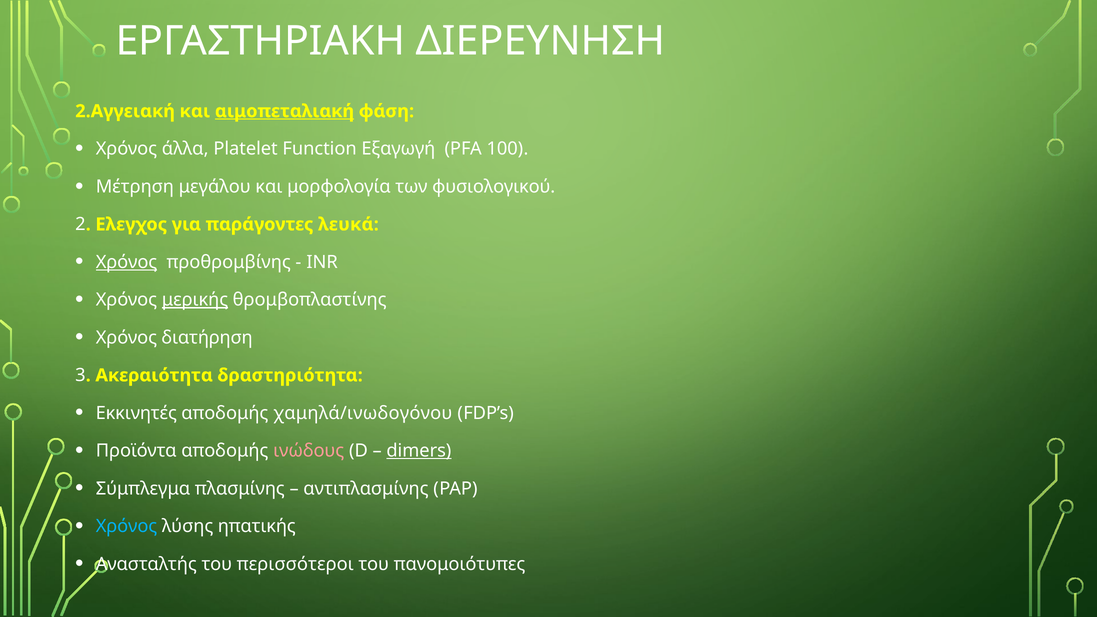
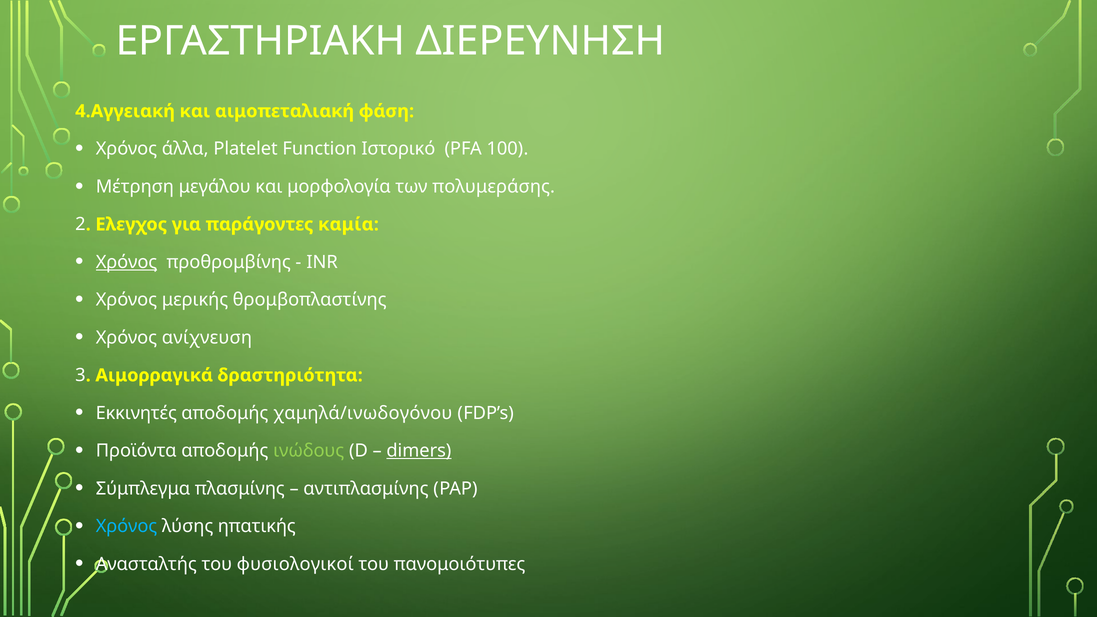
2.Αγγειακή: 2.Αγγειακή -> 4.Αγγειακή
αιμοπεταλιακή underline: present -> none
Εξαγωγή: Εξαγωγή -> Ιστορικό
φυσιολογικού: φυσιολογικού -> πολυμεράσης
λευκά: λευκά -> καμία
μερικής underline: present -> none
διατήρηση: διατήρηση -> ανίχνευση
Ακεραιότητα: Ακεραιότητα -> Αιμορραγικά
ινώδους colour: pink -> light green
περισσότεροι: περισσότεροι -> φυσιολογικοί
